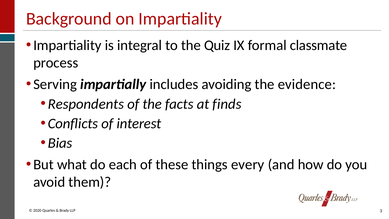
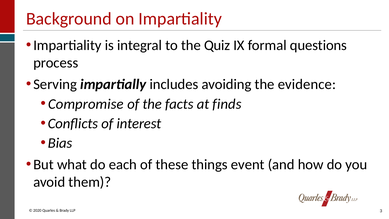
classmate: classmate -> questions
Respondents: Respondents -> Compromise
every: every -> event
